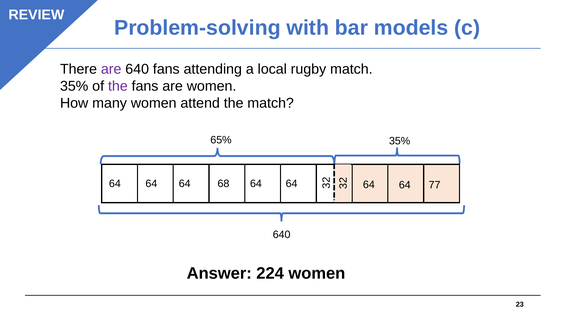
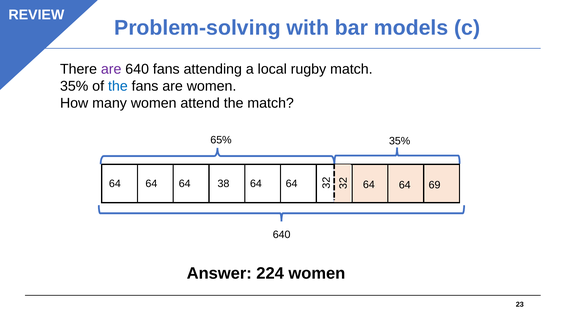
the at (118, 86) colour: purple -> blue
68: 68 -> 38
77: 77 -> 69
